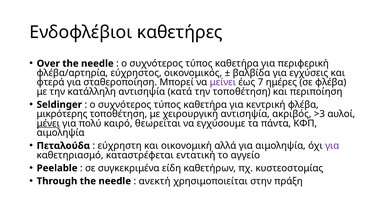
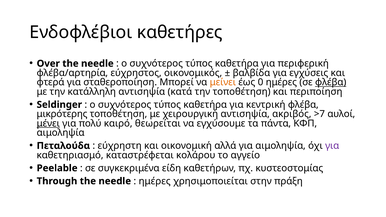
μείνει colour: purple -> orange
7: 7 -> 0
φλέβα at (331, 82) underline: none -> present
>3: >3 -> >7
εντατική: εντατική -> κολάρου
ανεκτή at (155, 181): ανεκτή -> ημέρες
